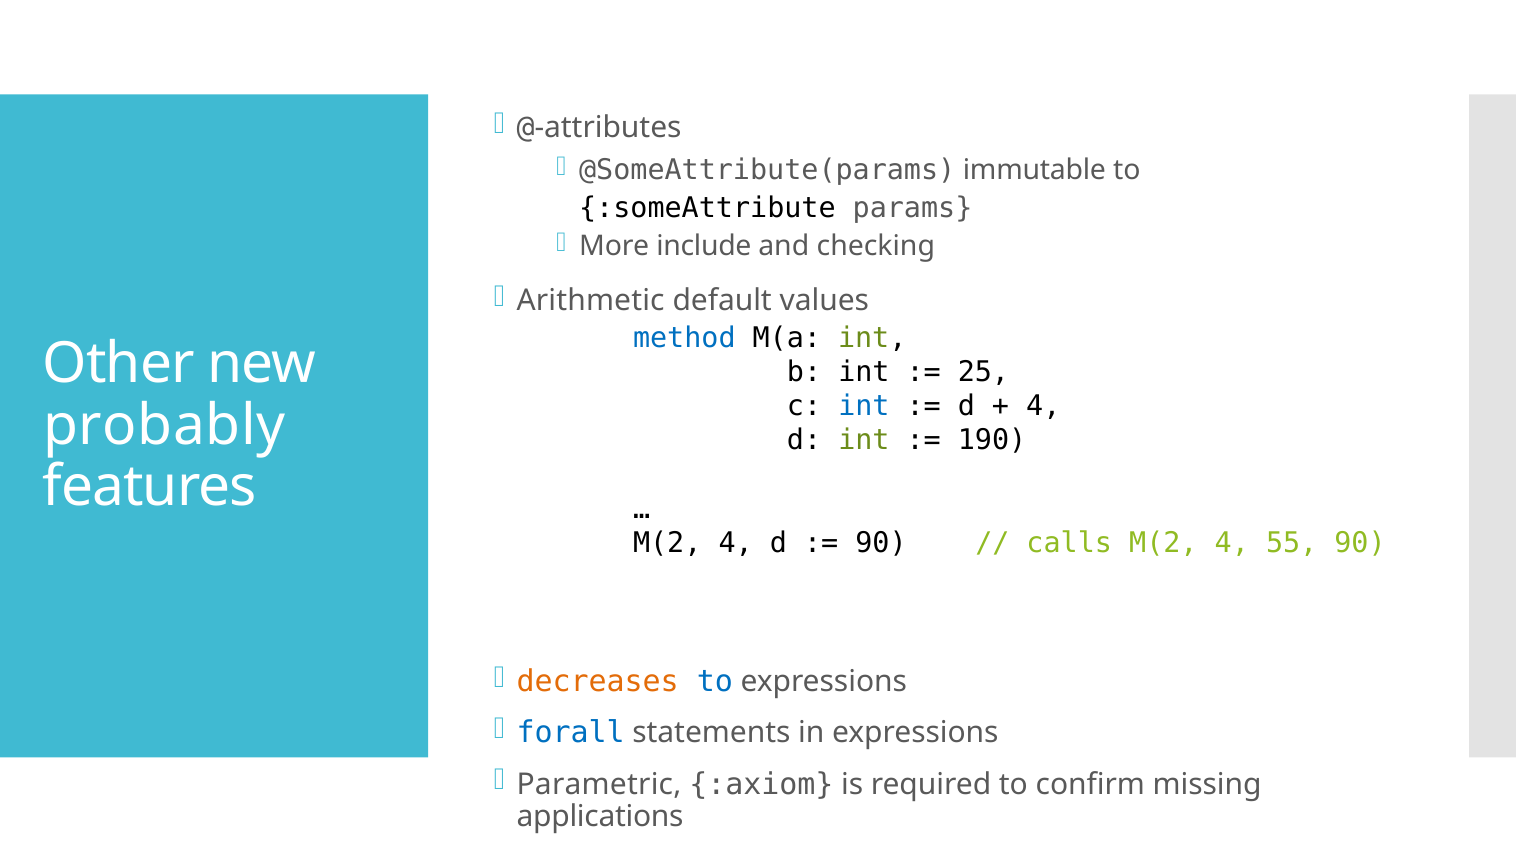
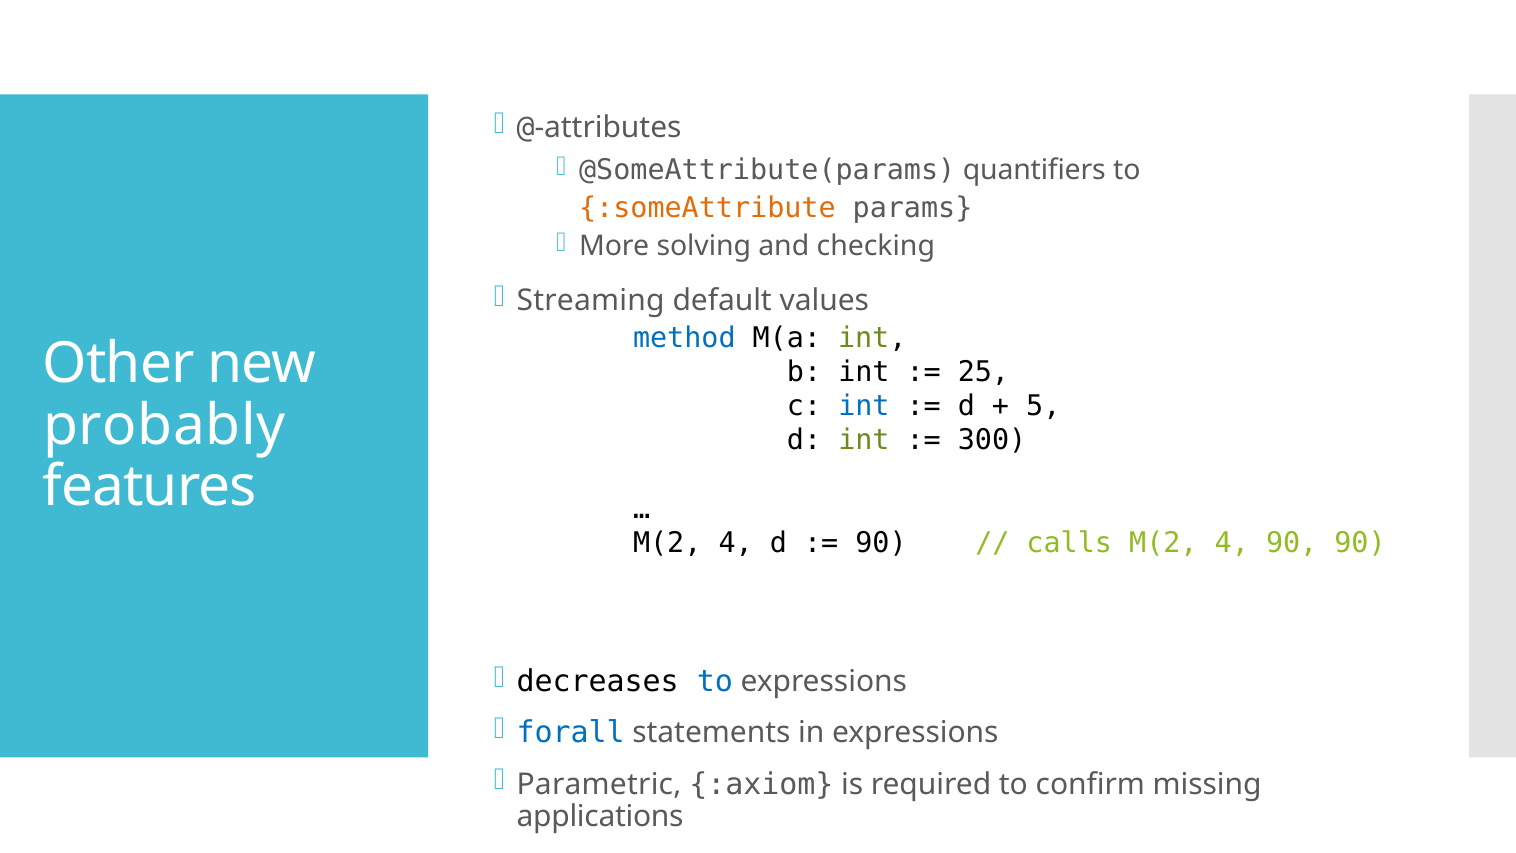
immutable: immutable -> quantifiers
:someAttribute colour: black -> orange
include: include -> solving
Arithmetic: Arithmetic -> Streaming
4 at (1043, 406): 4 -> 5
190: 190 -> 300
4 55: 55 -> 90
decreases colour: orange -> black
